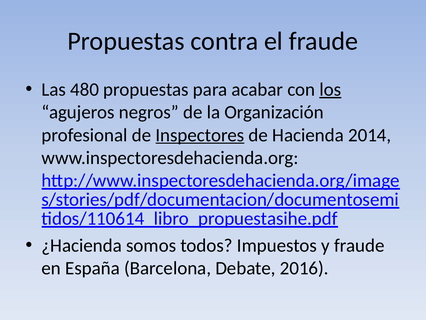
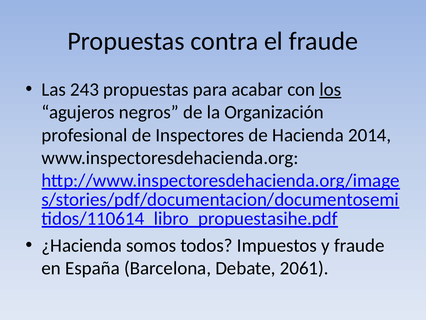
480: 480 -> 243
Inspectores underline: present -> none
2016: 2016 -> 2061
